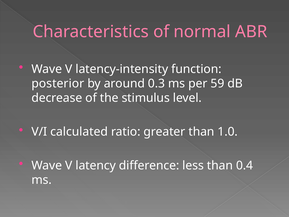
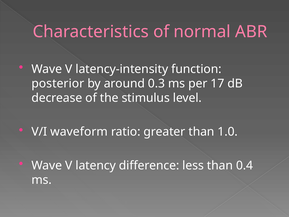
59: 59 -> 17
calculated: calculated -> waveform
